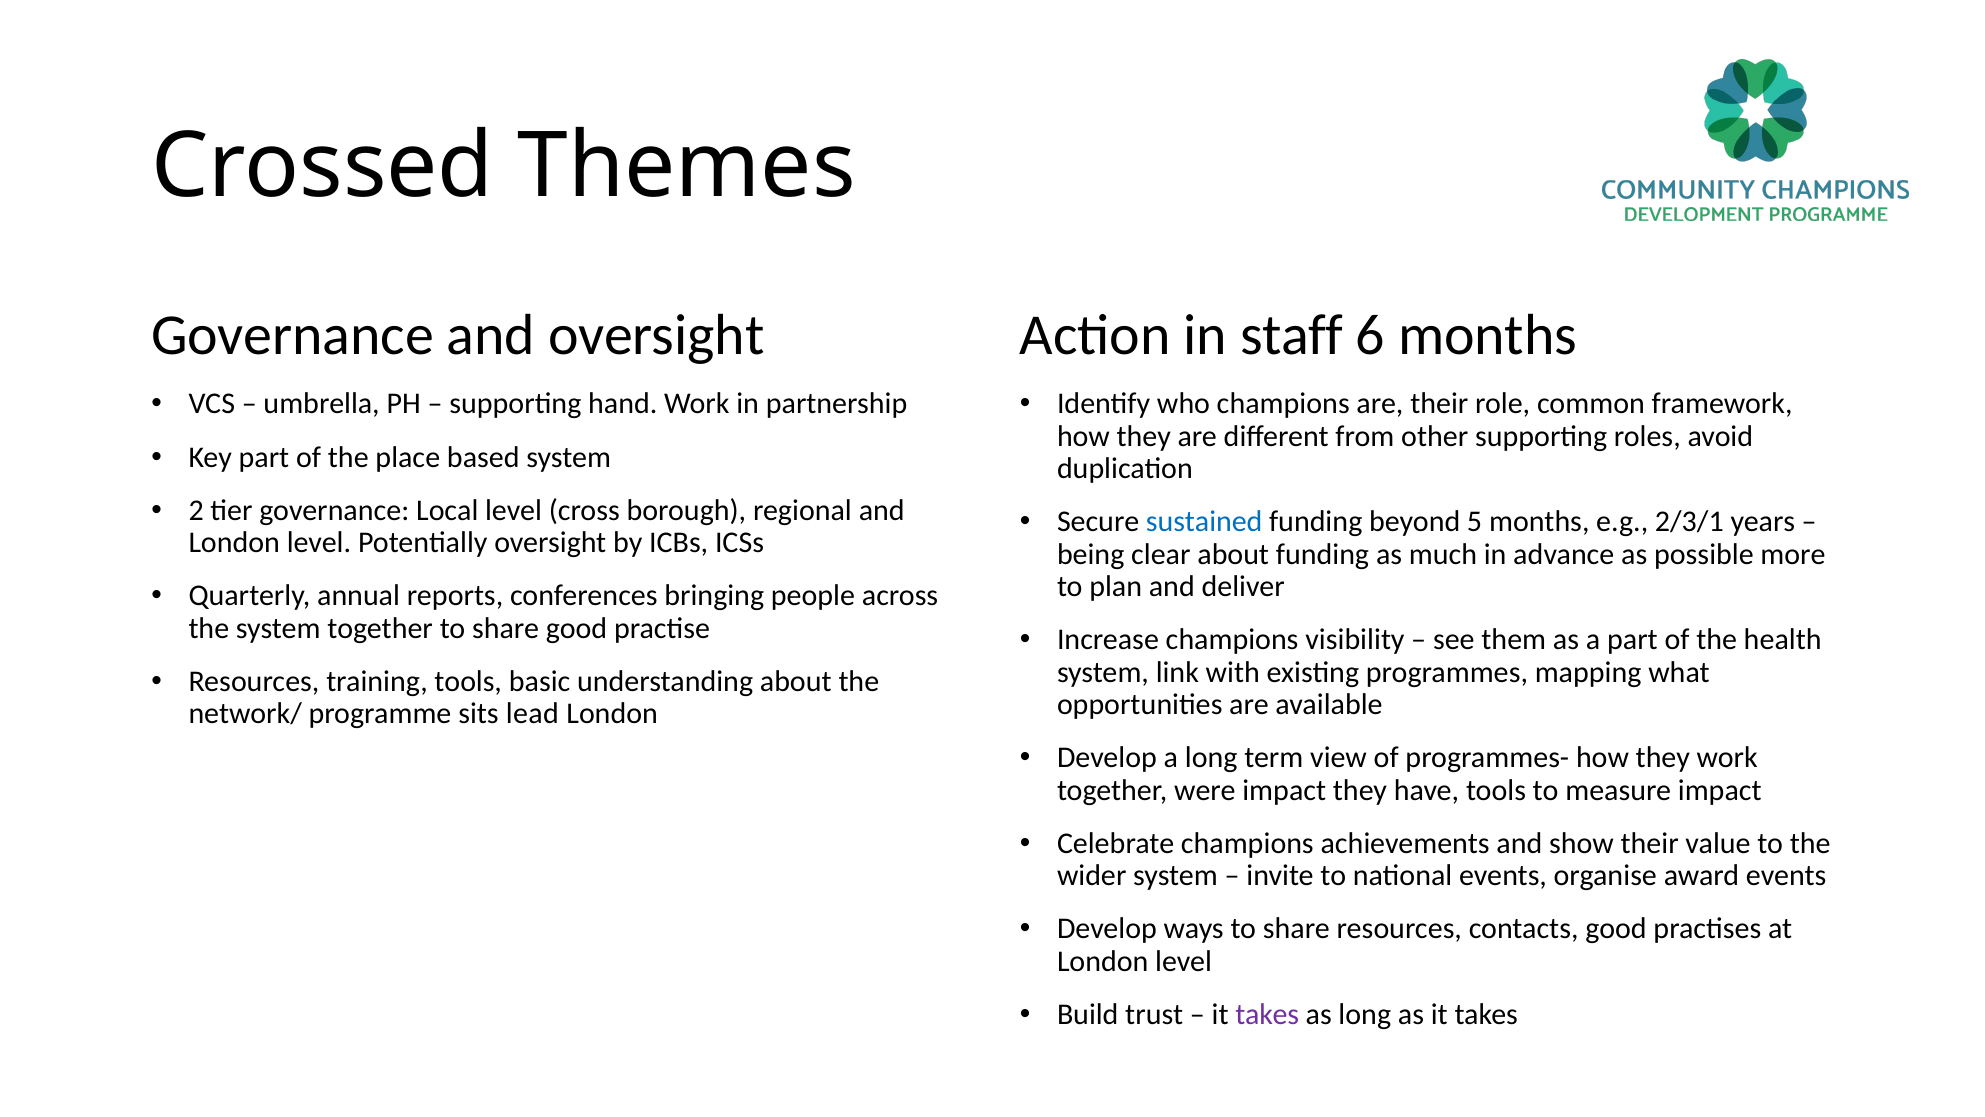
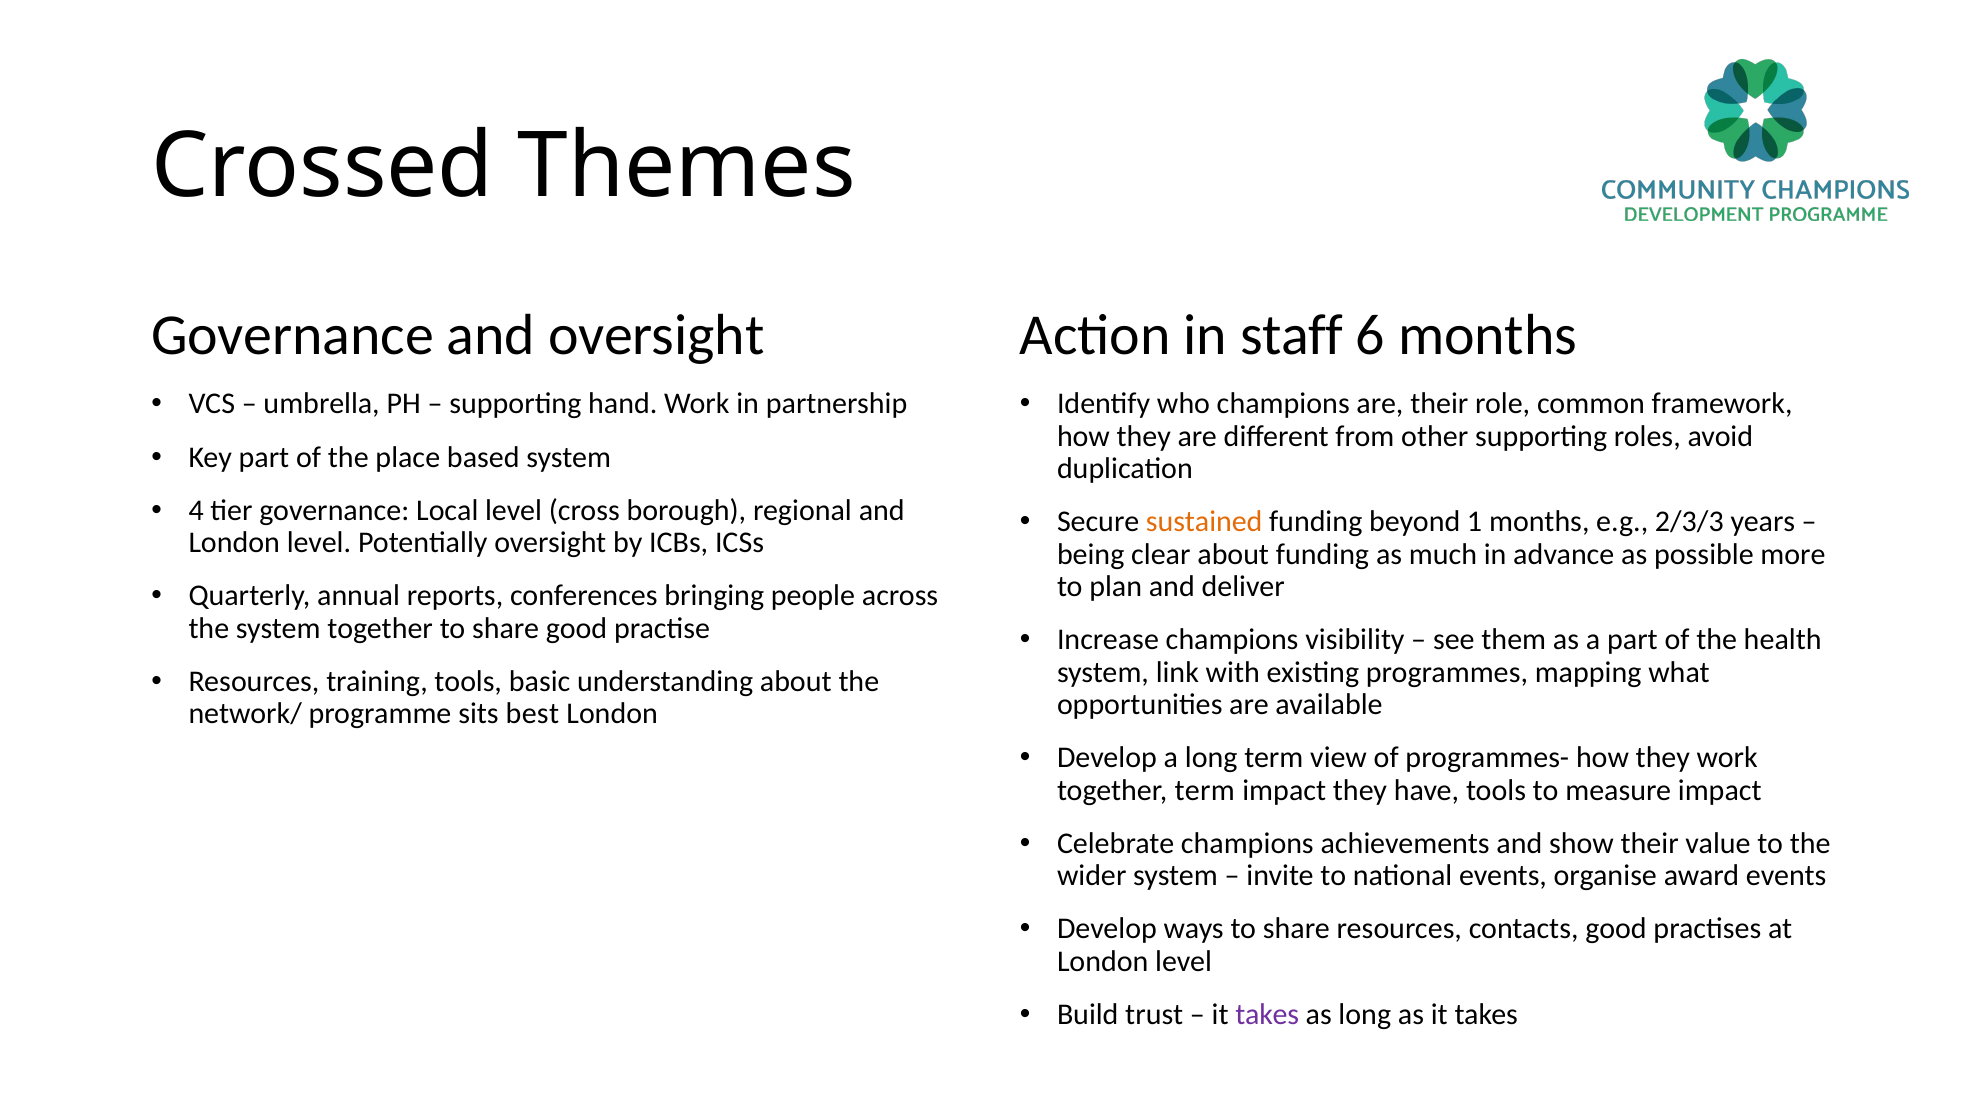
2: 2 -> 4
sustained colour: blue -> orange
5: 5 -> 1
2/3/1: 2/3/1 -> 2/3/3
lead: lead -> best
together were: were -> term
